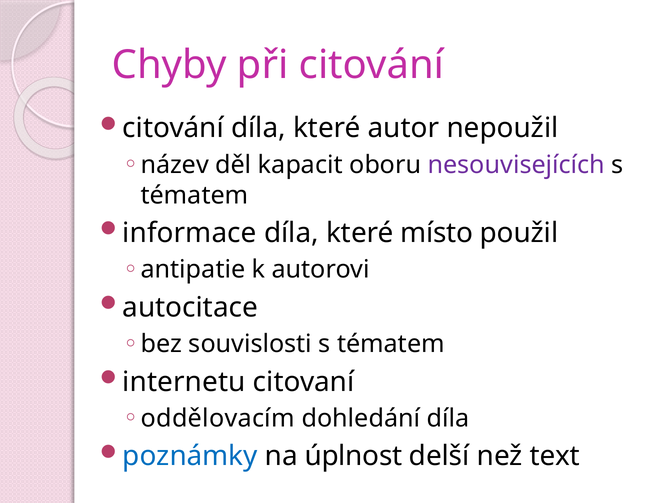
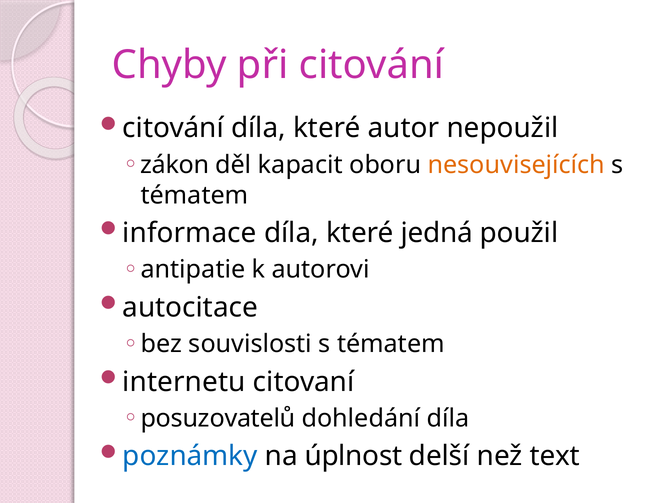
název: název -> zákon
nesouvisejících colour: purple -> orange
místo: místo -> jedná
oddělovacím: oddělovacím -> posuzovatelů
